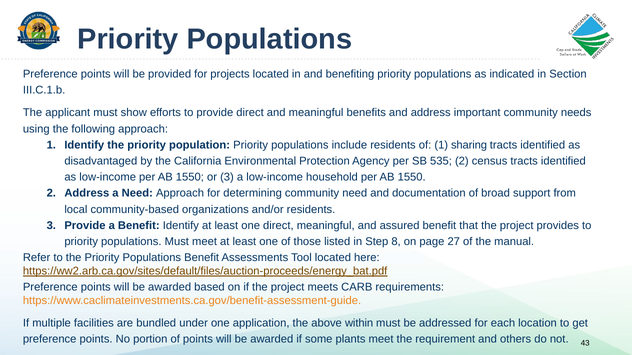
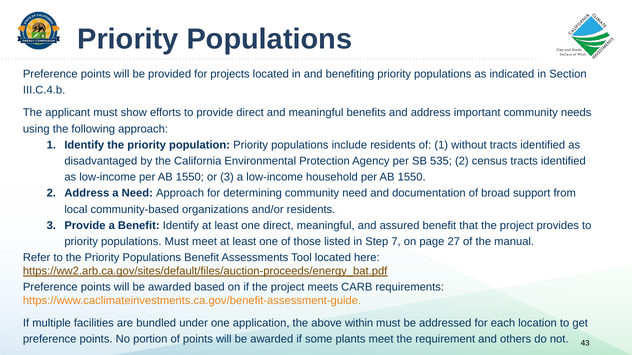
III.C.1.b: III.C.1.b -> III.C.4.b
sharing: sharing -> without
8: 8 -> 7
